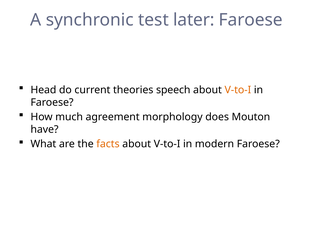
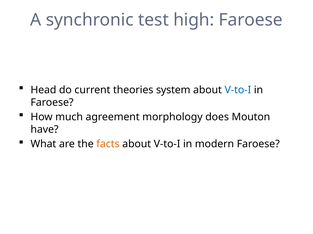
later: later -> high
speech: speech -> system
V-to-I at (238, 90) colour: orange -> blue
